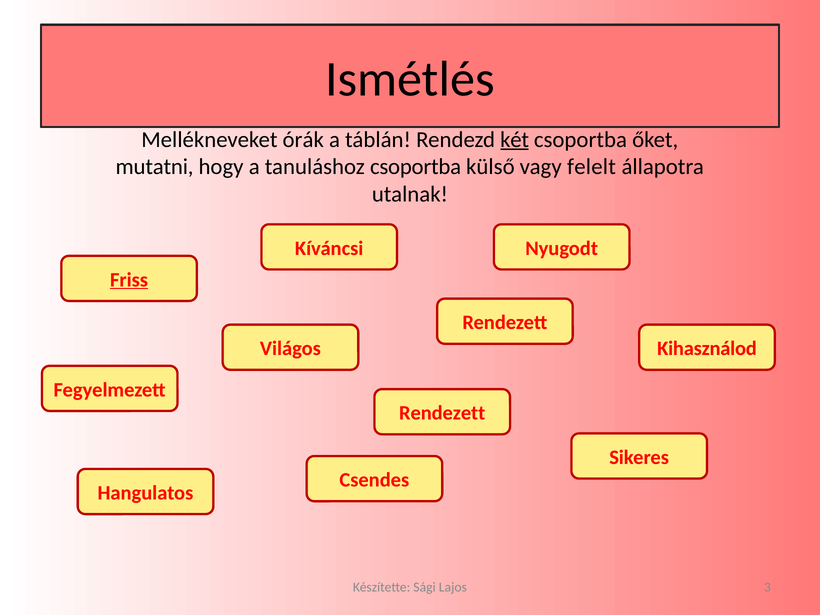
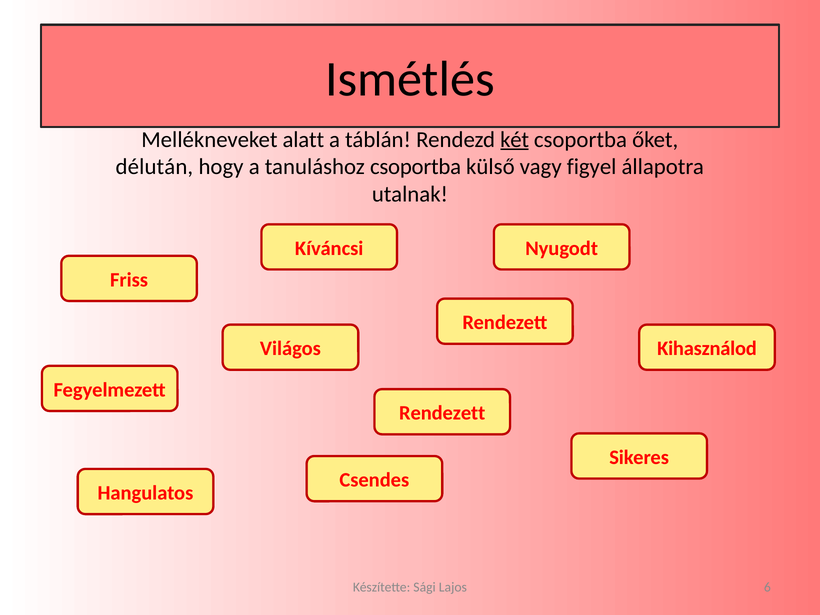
órák: órák -> alatt
mutatni: mutatni -> délután
felelt: felelt -> figyel
Friss underline: present -> none
3: 3 -> 6
